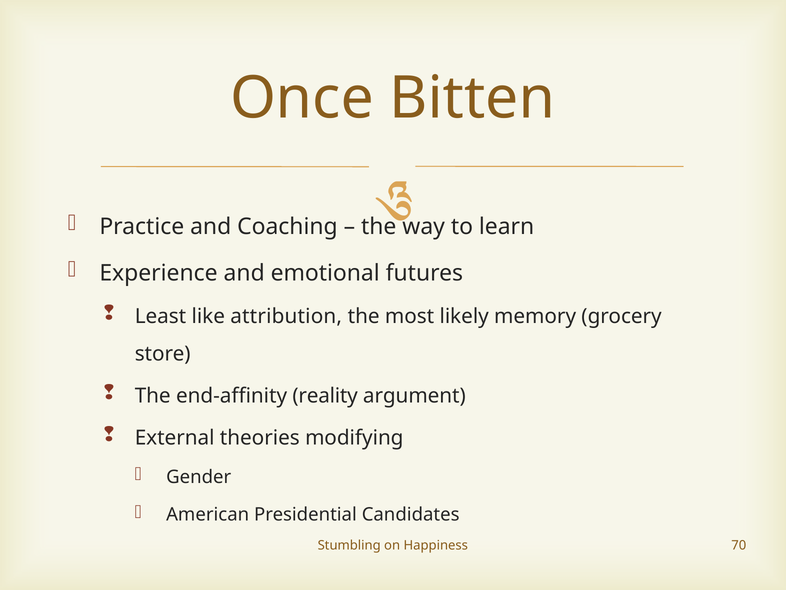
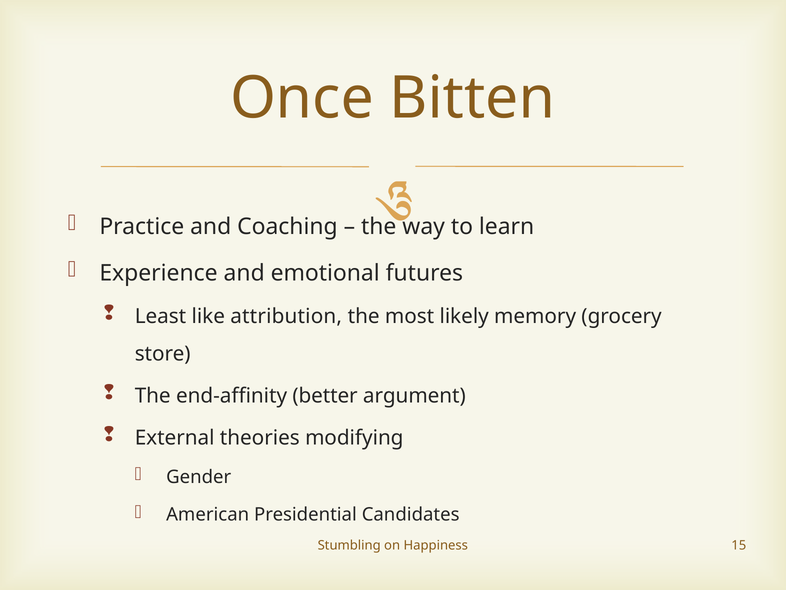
reality: reality -> better
70: 70 -> 15
